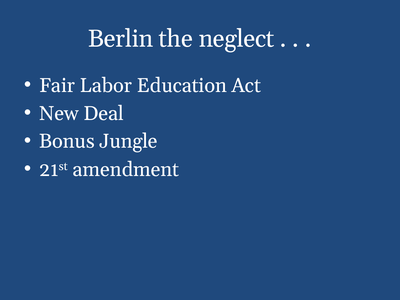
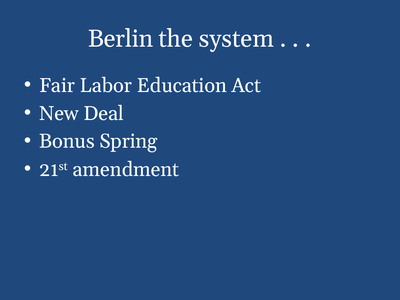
neglect: neglect -> system
Jungle: Jungle -> Spring
